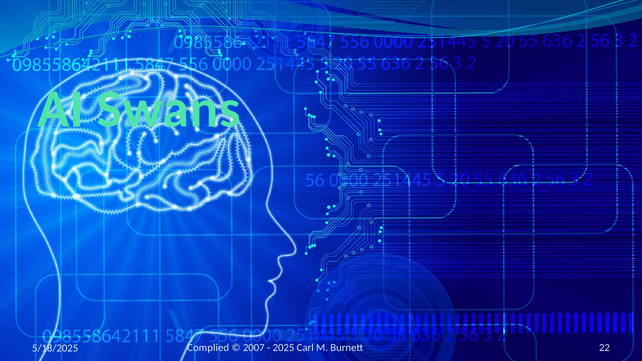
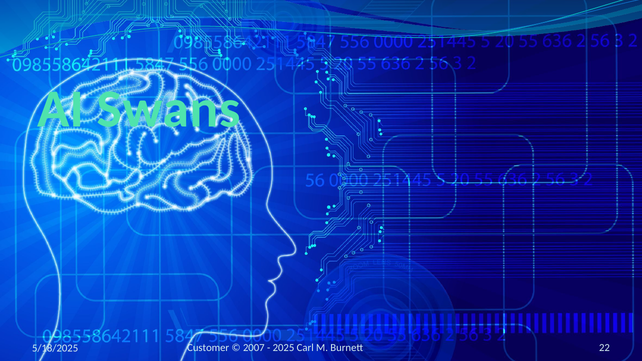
Complied: Complied -> Customer
